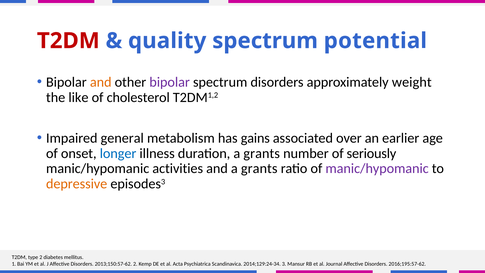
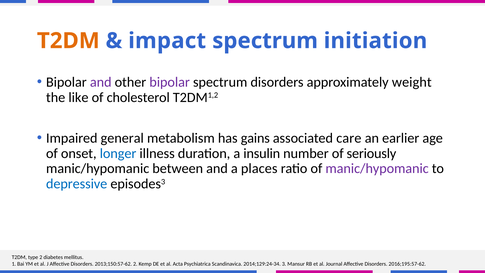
T2DM at (68, 41) colour: red -> orange
quality: quality -> impact
potential: potential -> initiation
and at (101, 82) colour: orange -> purple
over: over -> care
duration a grants: grants -> insulin
activities: activities -> between
and a grants: grants -> places
depressive colour: orange -> blue
